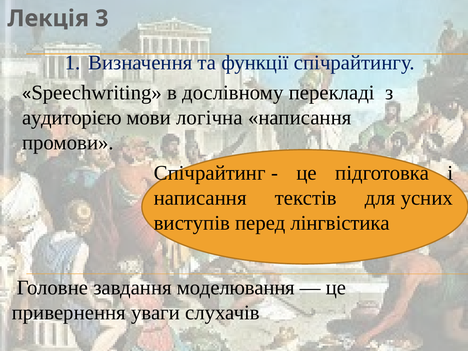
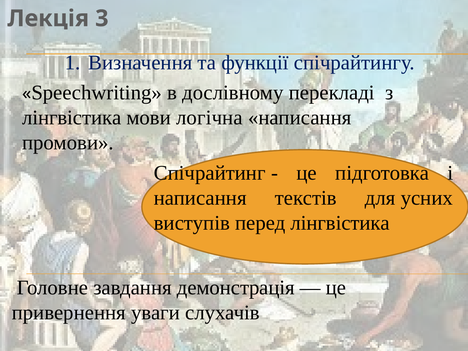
аудиторією at (72, 118): аудиторією -> лінгвістика
моделювання: моделювання -> демонстрація
